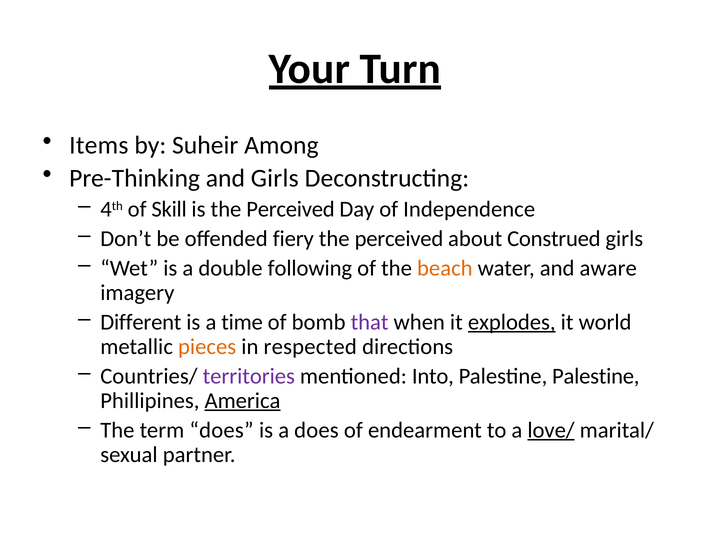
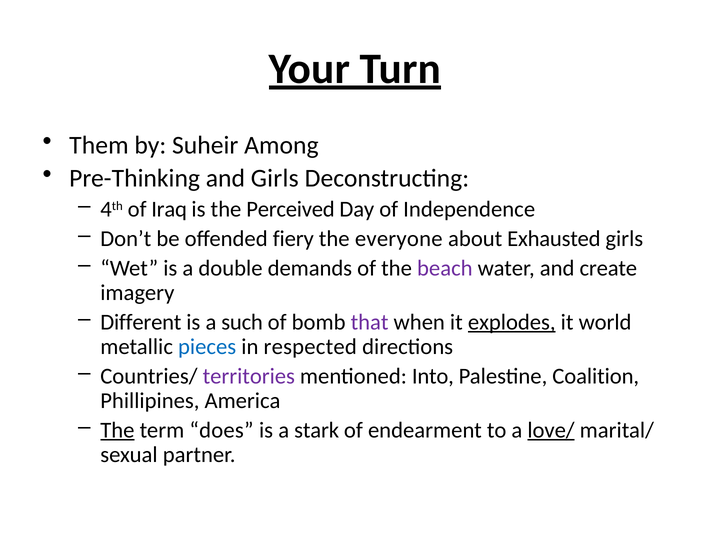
Items: Items -> Them
Skill: Skill -> Iraq
perceived at (399, 238): perceived -> everyone
Construed: Construed -> Exhausted
following: following -> demands
beach colour: orange -> purple
aware: aware -> create
time: time -> such
pieces colour: orange -> blue
Palestine Palestine: Palestine -> Coalition
America underline: present -> none
The at (117, 430) underline: none -> present
a does: does -> stark
